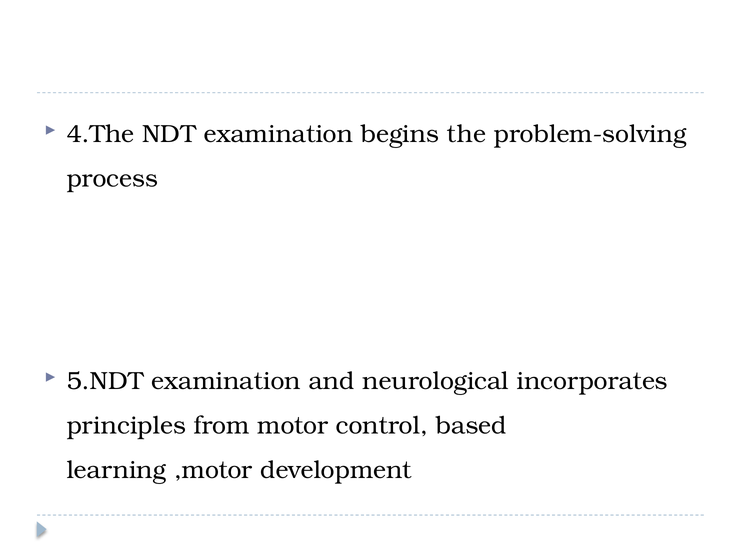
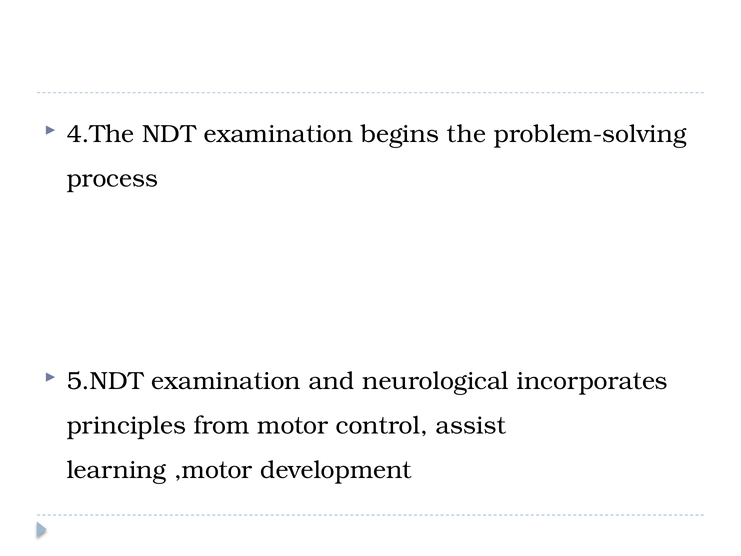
based: based -> assist
